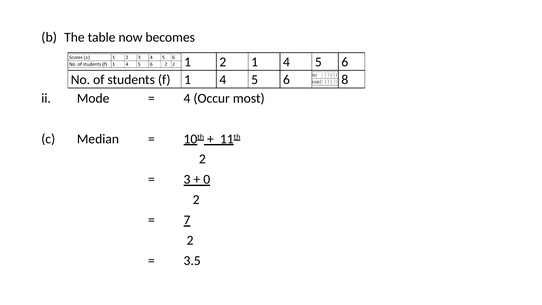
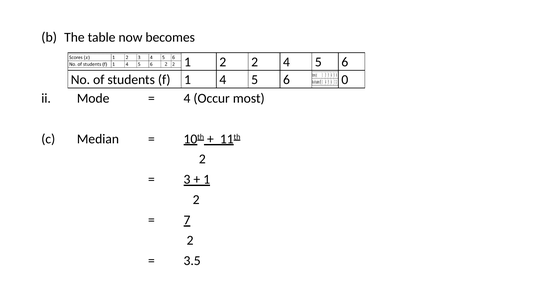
2 1: 1 -> 2
8: 8 -> 0
0 at (207, 179): 0 -> 1
